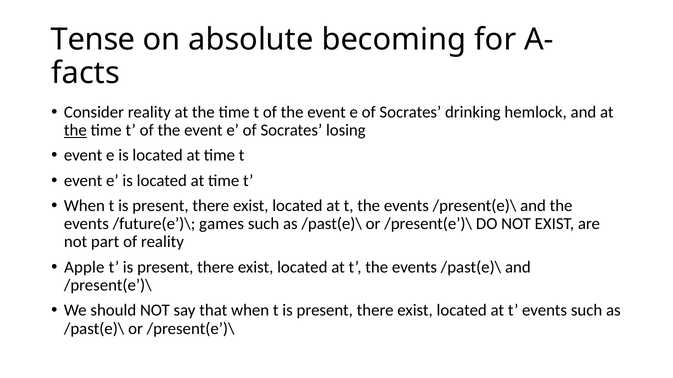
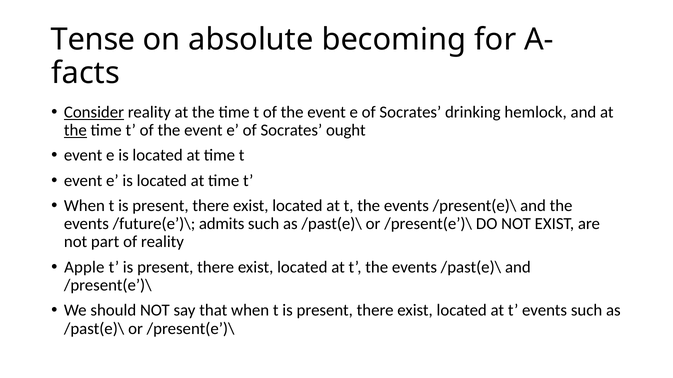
Consider underline: none -> present
losing: losing -> ought
games: games -> admits
